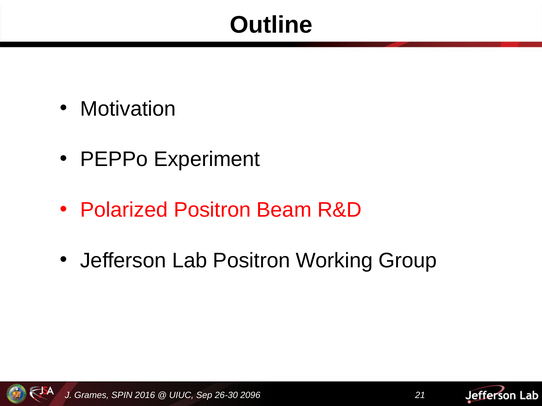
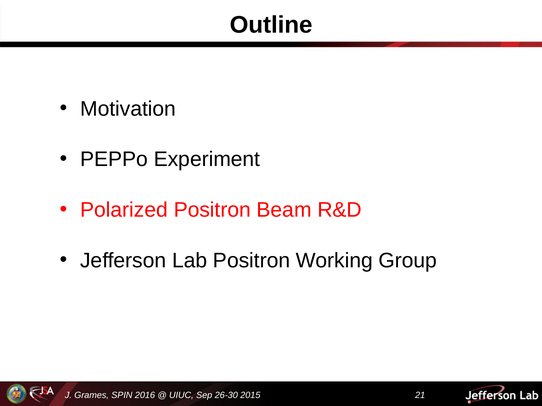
2096: 2096 -> 2015
